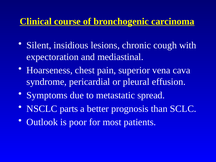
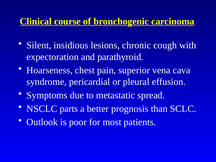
mediastinal: mediastinal -> parathyroid
